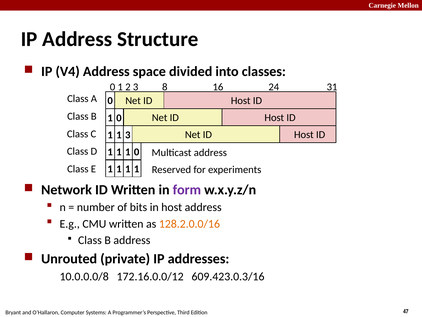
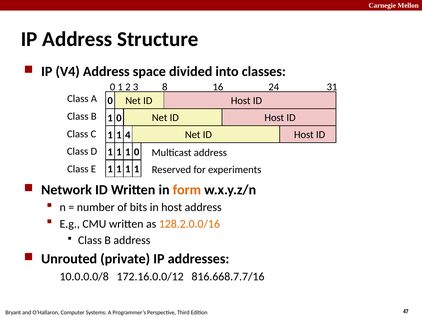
1 3: 3 -> 4
form colour: purple -> orange
609.423.0.3/16: 609.423.0.3/16 -> 816.668.7.7/16
